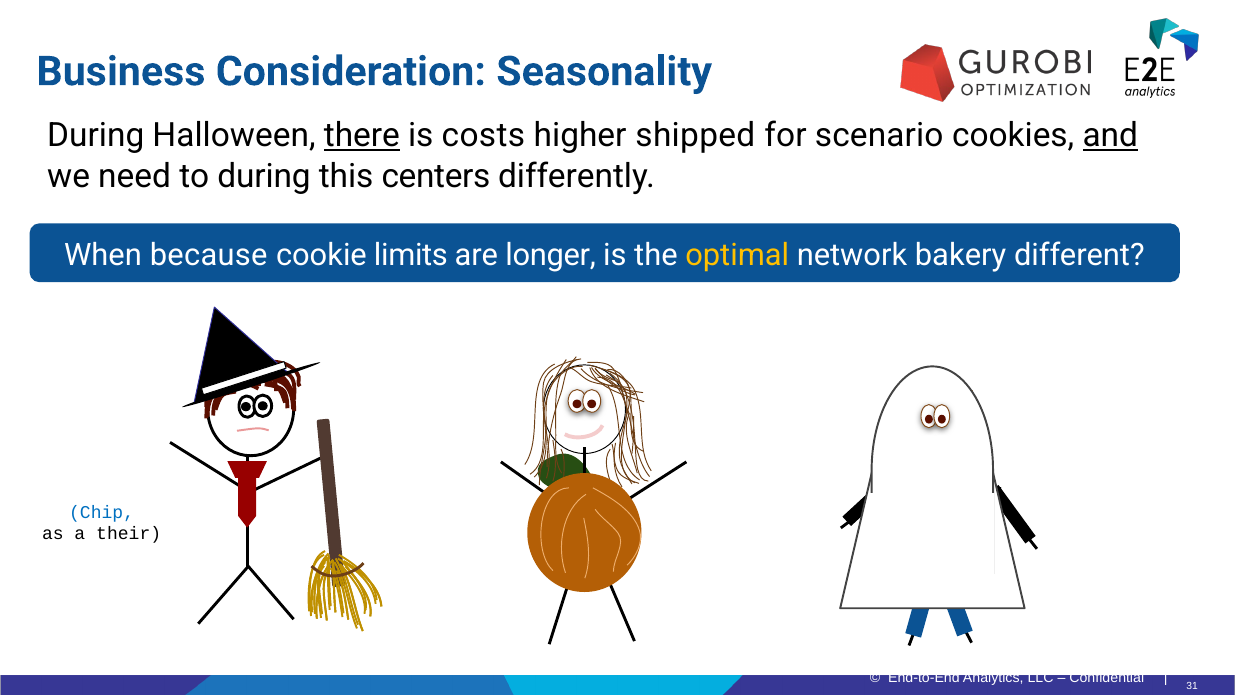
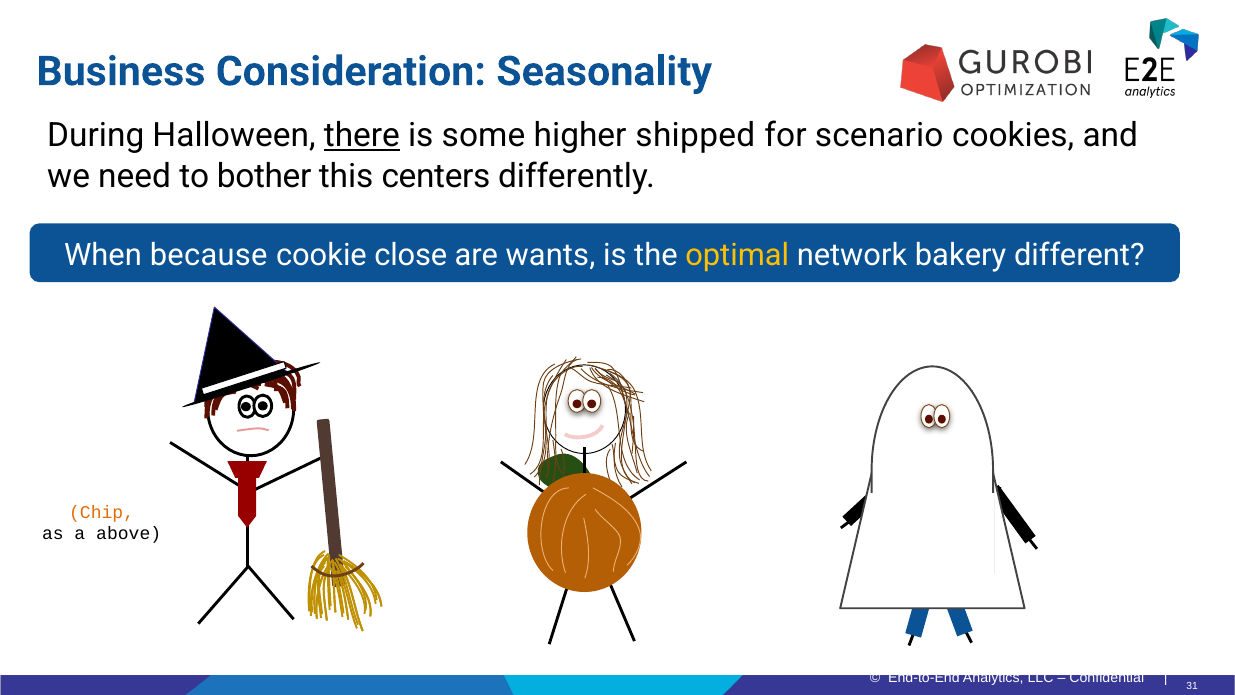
costs: costs -> some
and underline: present -> none
to during: during -> bother
limits: limits -> close
longer: longer -> wants
Chip colour: blue -> orange
their: their -> above
